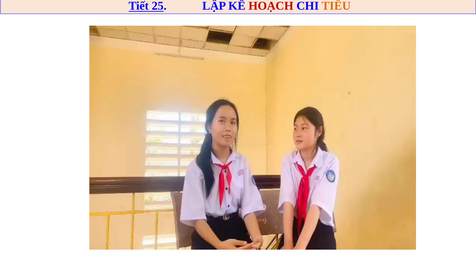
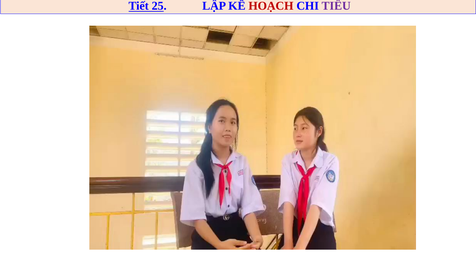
TIÊU colour: orange -> purple
